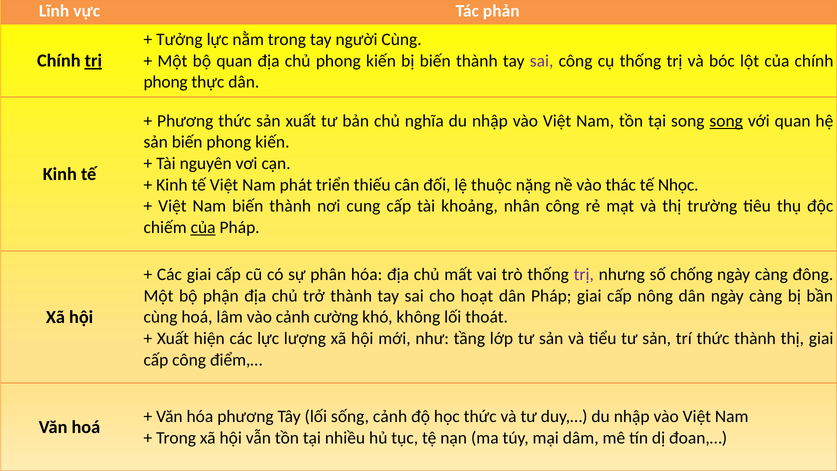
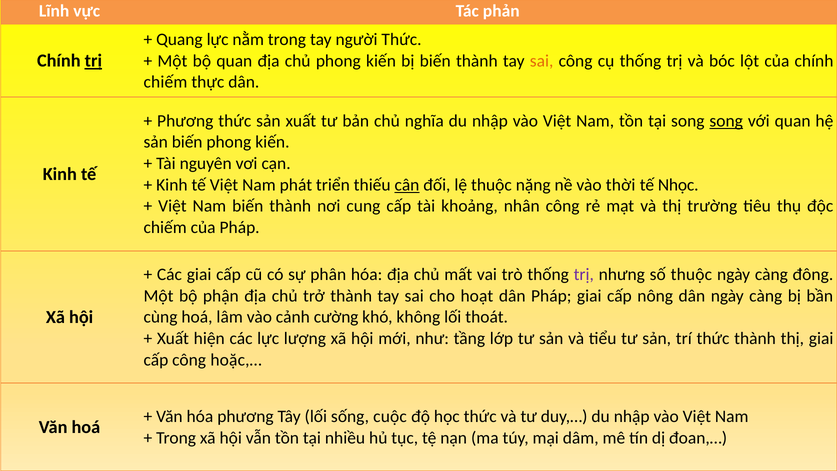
Tưởng: Tưởng -> Quang
người Cùng: Cùng -> Thức
sai at (542, 61) colour: purple -> orange
phong at (166, 82): phong -> chiếm
cân underline: none -> present
thác: thác -> thời
của at (203, 227) underline: present -> none
số chống: chống -> thuộc
điểm,…: điểm,… -> hoặc,…
sống cảnh: cảnh -> cuộc
